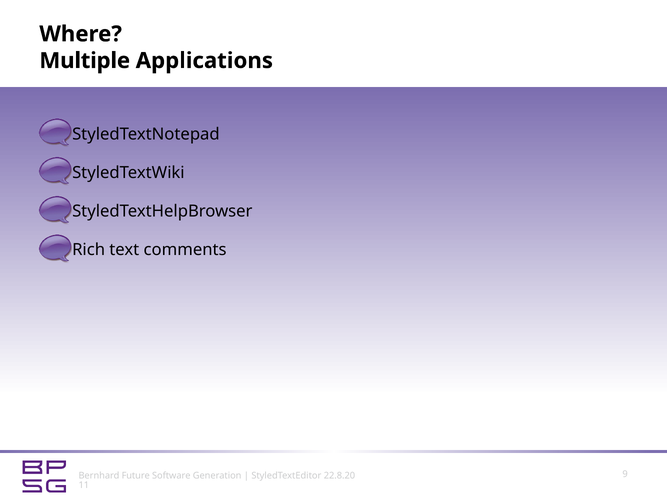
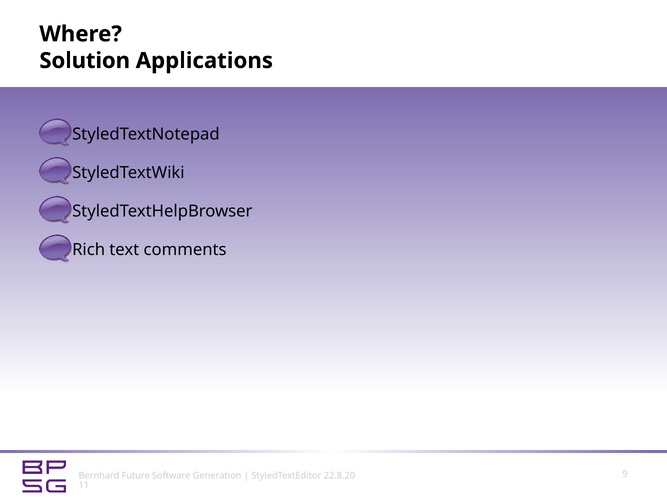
Multiple: Multiple -> Solution
